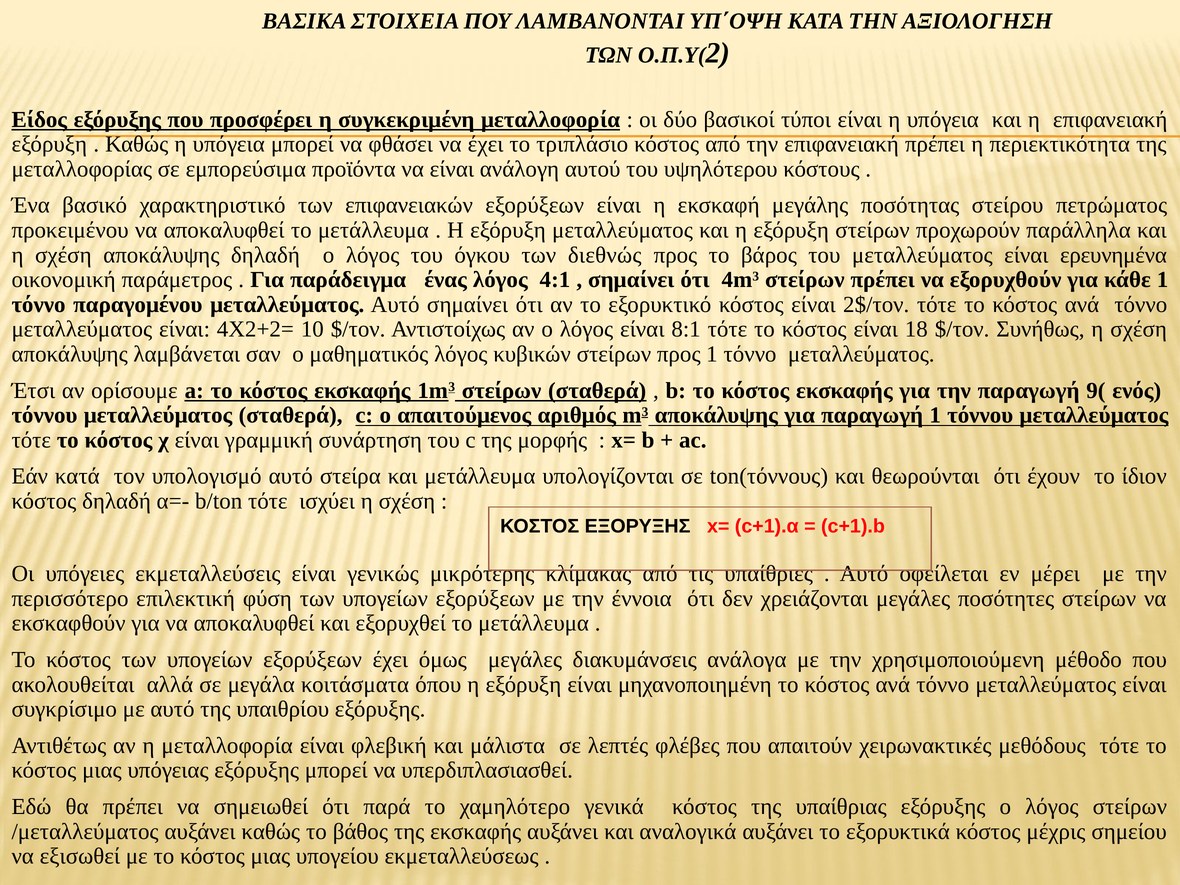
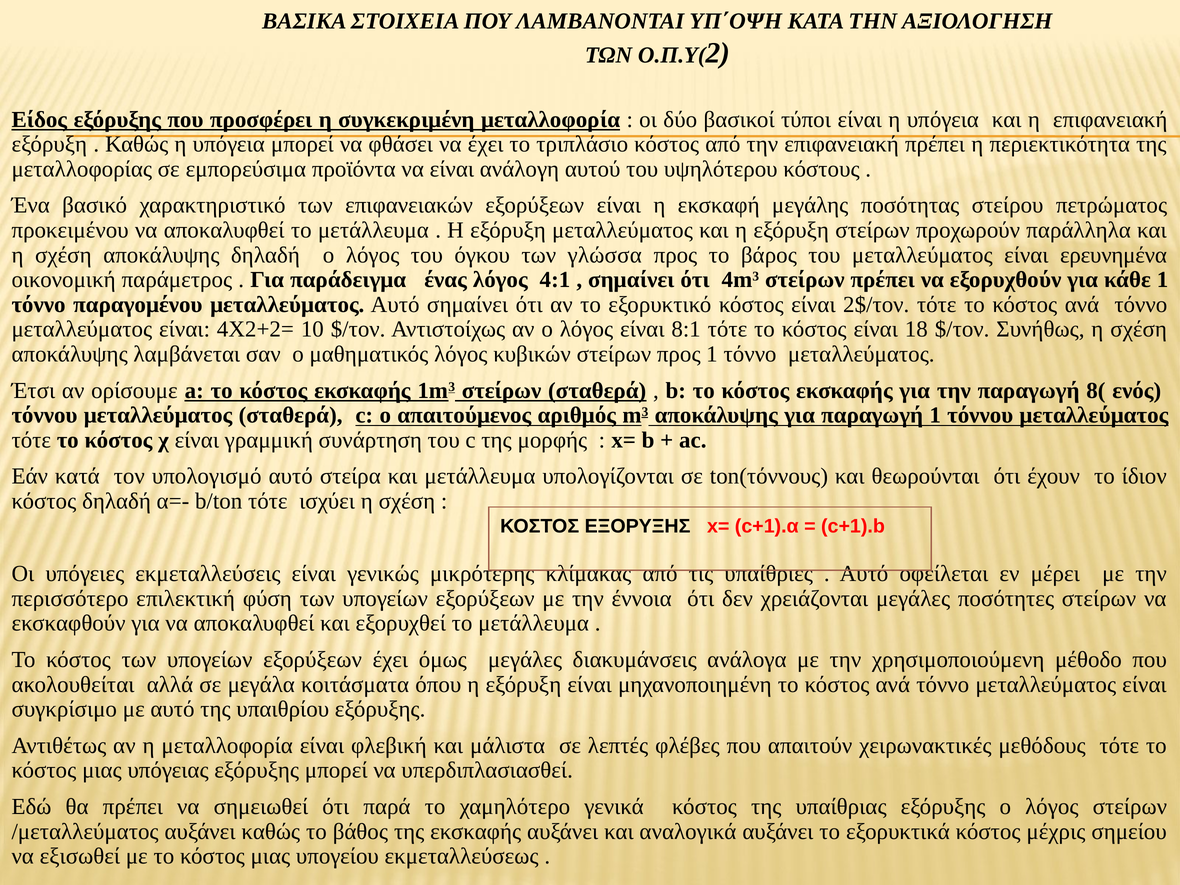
διεθνώς: διεθνώς -> γλώσσα
9(: 9( -> 8(
